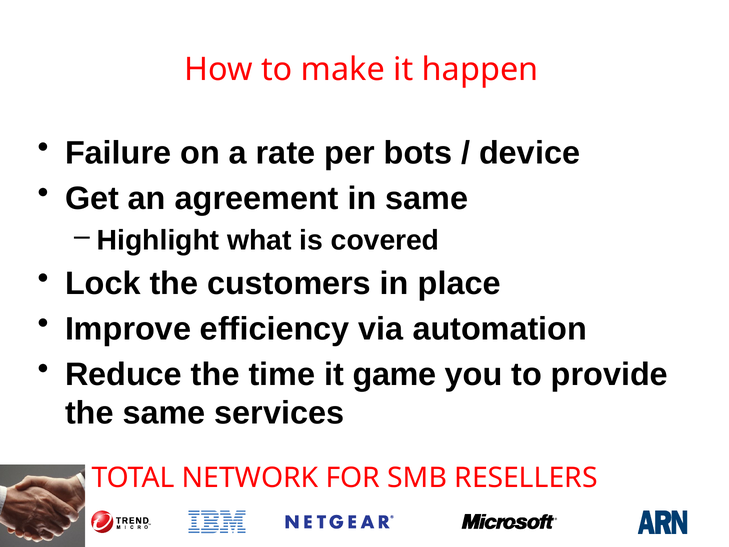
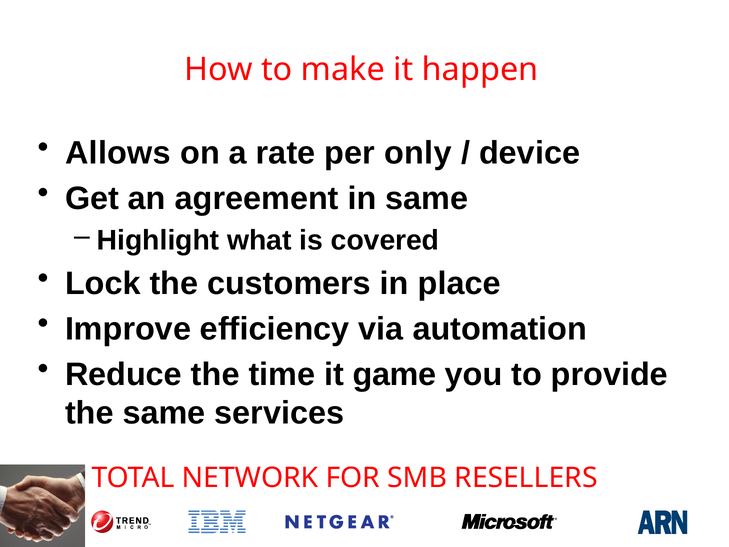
Failure: Failure -> Allows
bots: bots -> only
